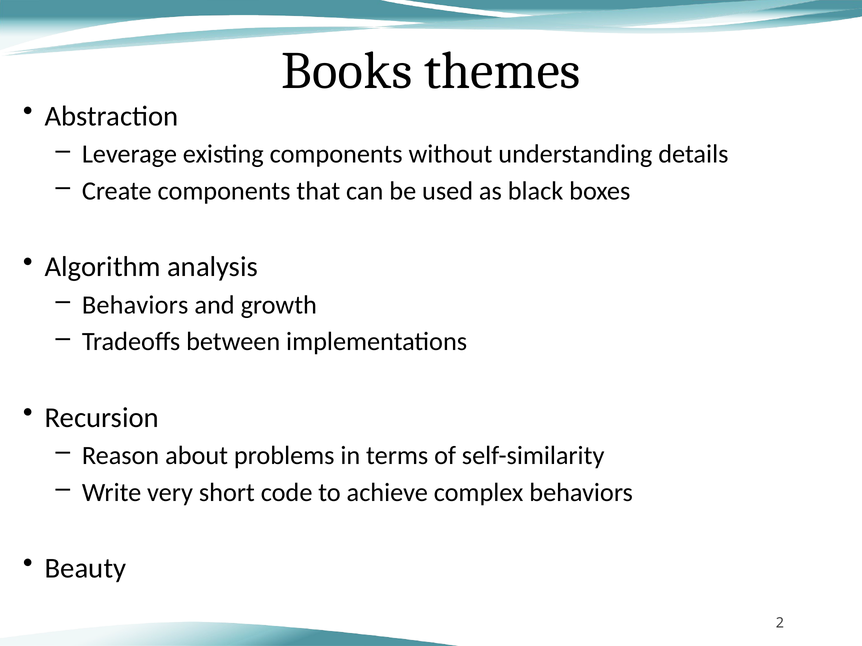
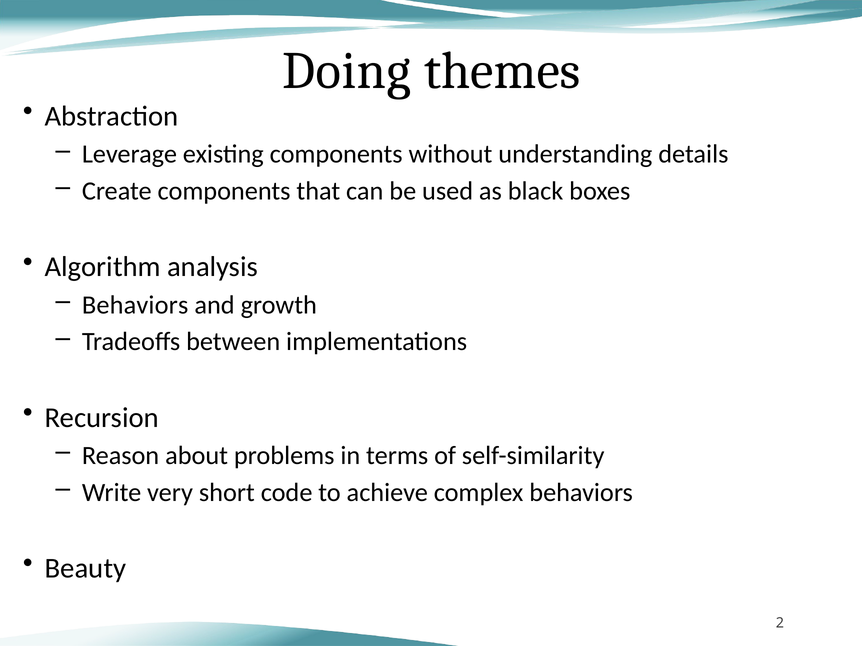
Books: Books -> Doing
